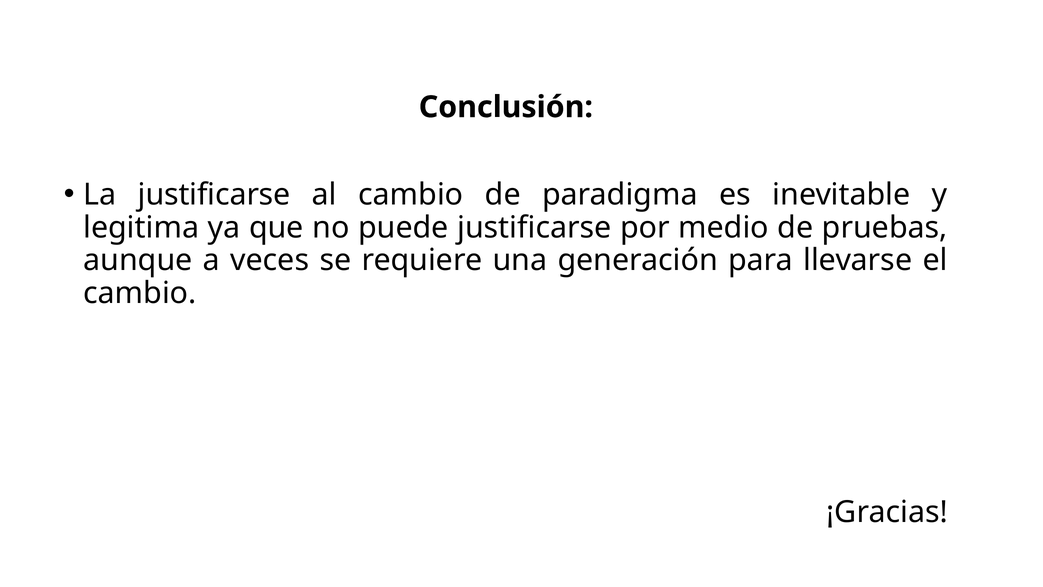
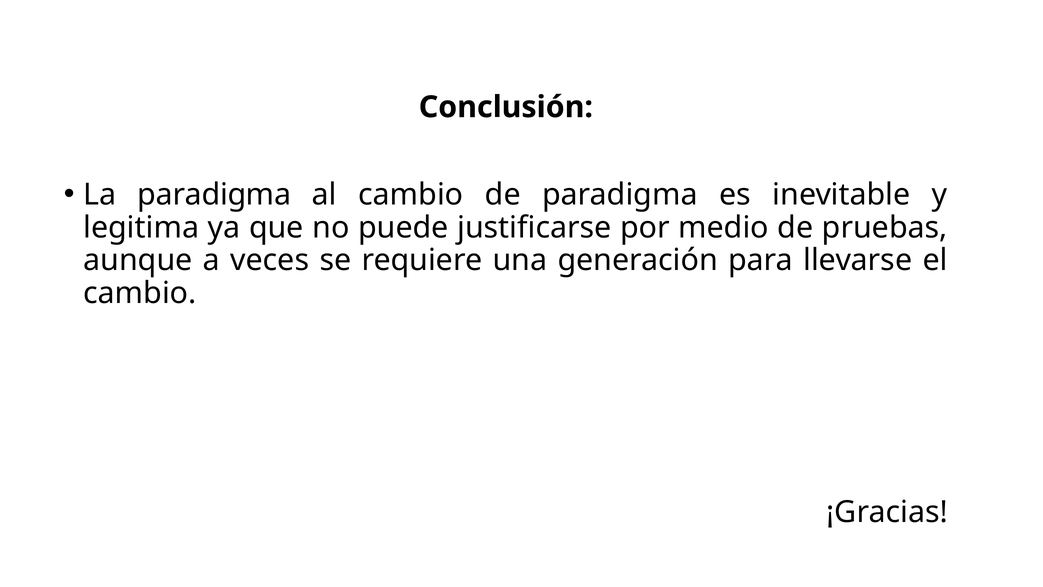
La justificarse: justificarse -> paradigma
